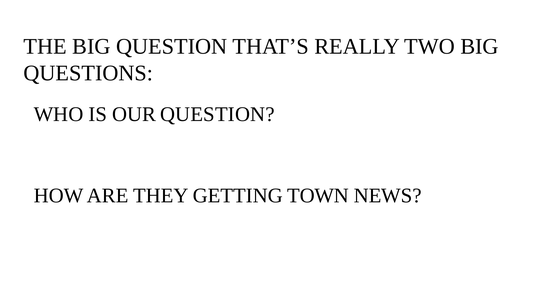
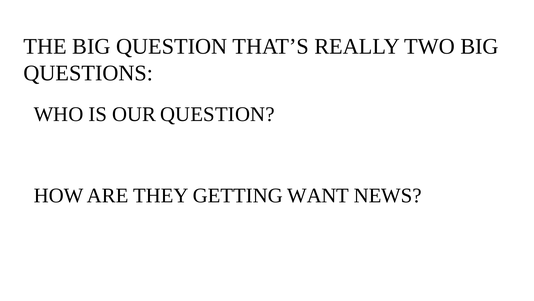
TOWN: TOWN -> WANT
